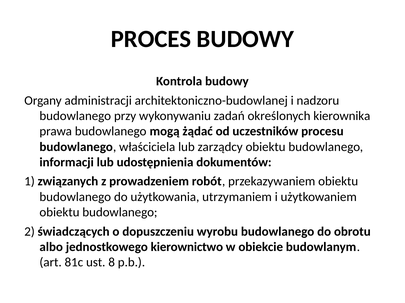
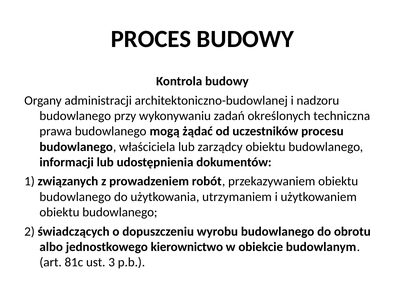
kierownika: kierownika -> techniczna
8: 8 -> 3
